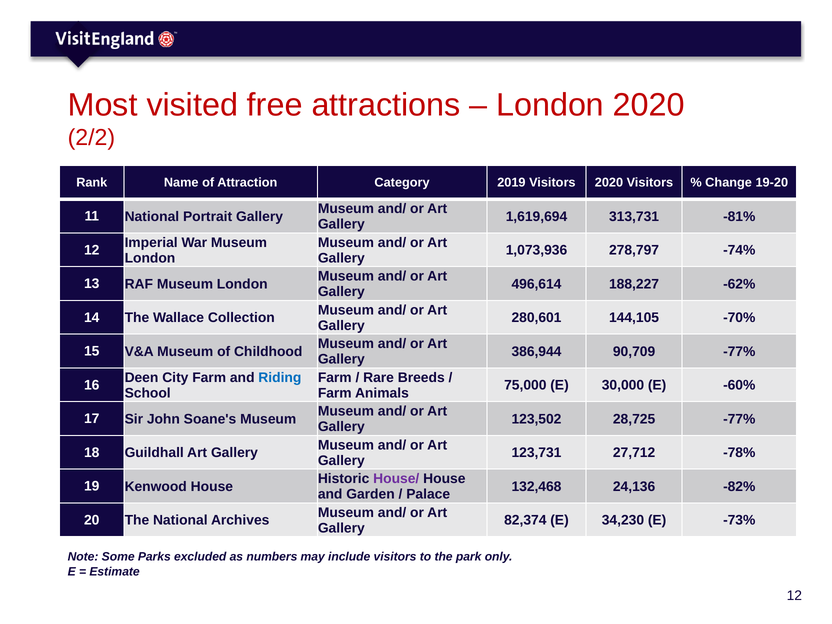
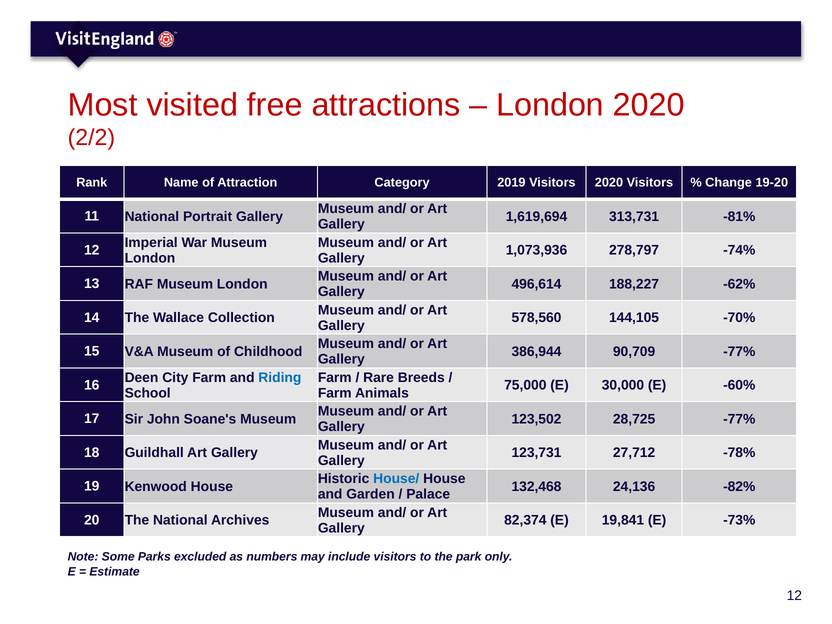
280,601: 280,601 -> 578,560
House/ colour: purple -> blue
34,230: 34,230 -> 19,841
